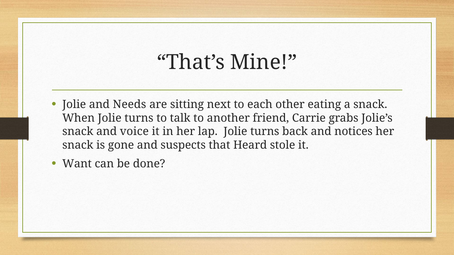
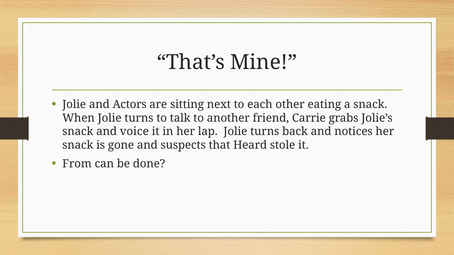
Needs: Needs -> Actors
Want: Want -> From
